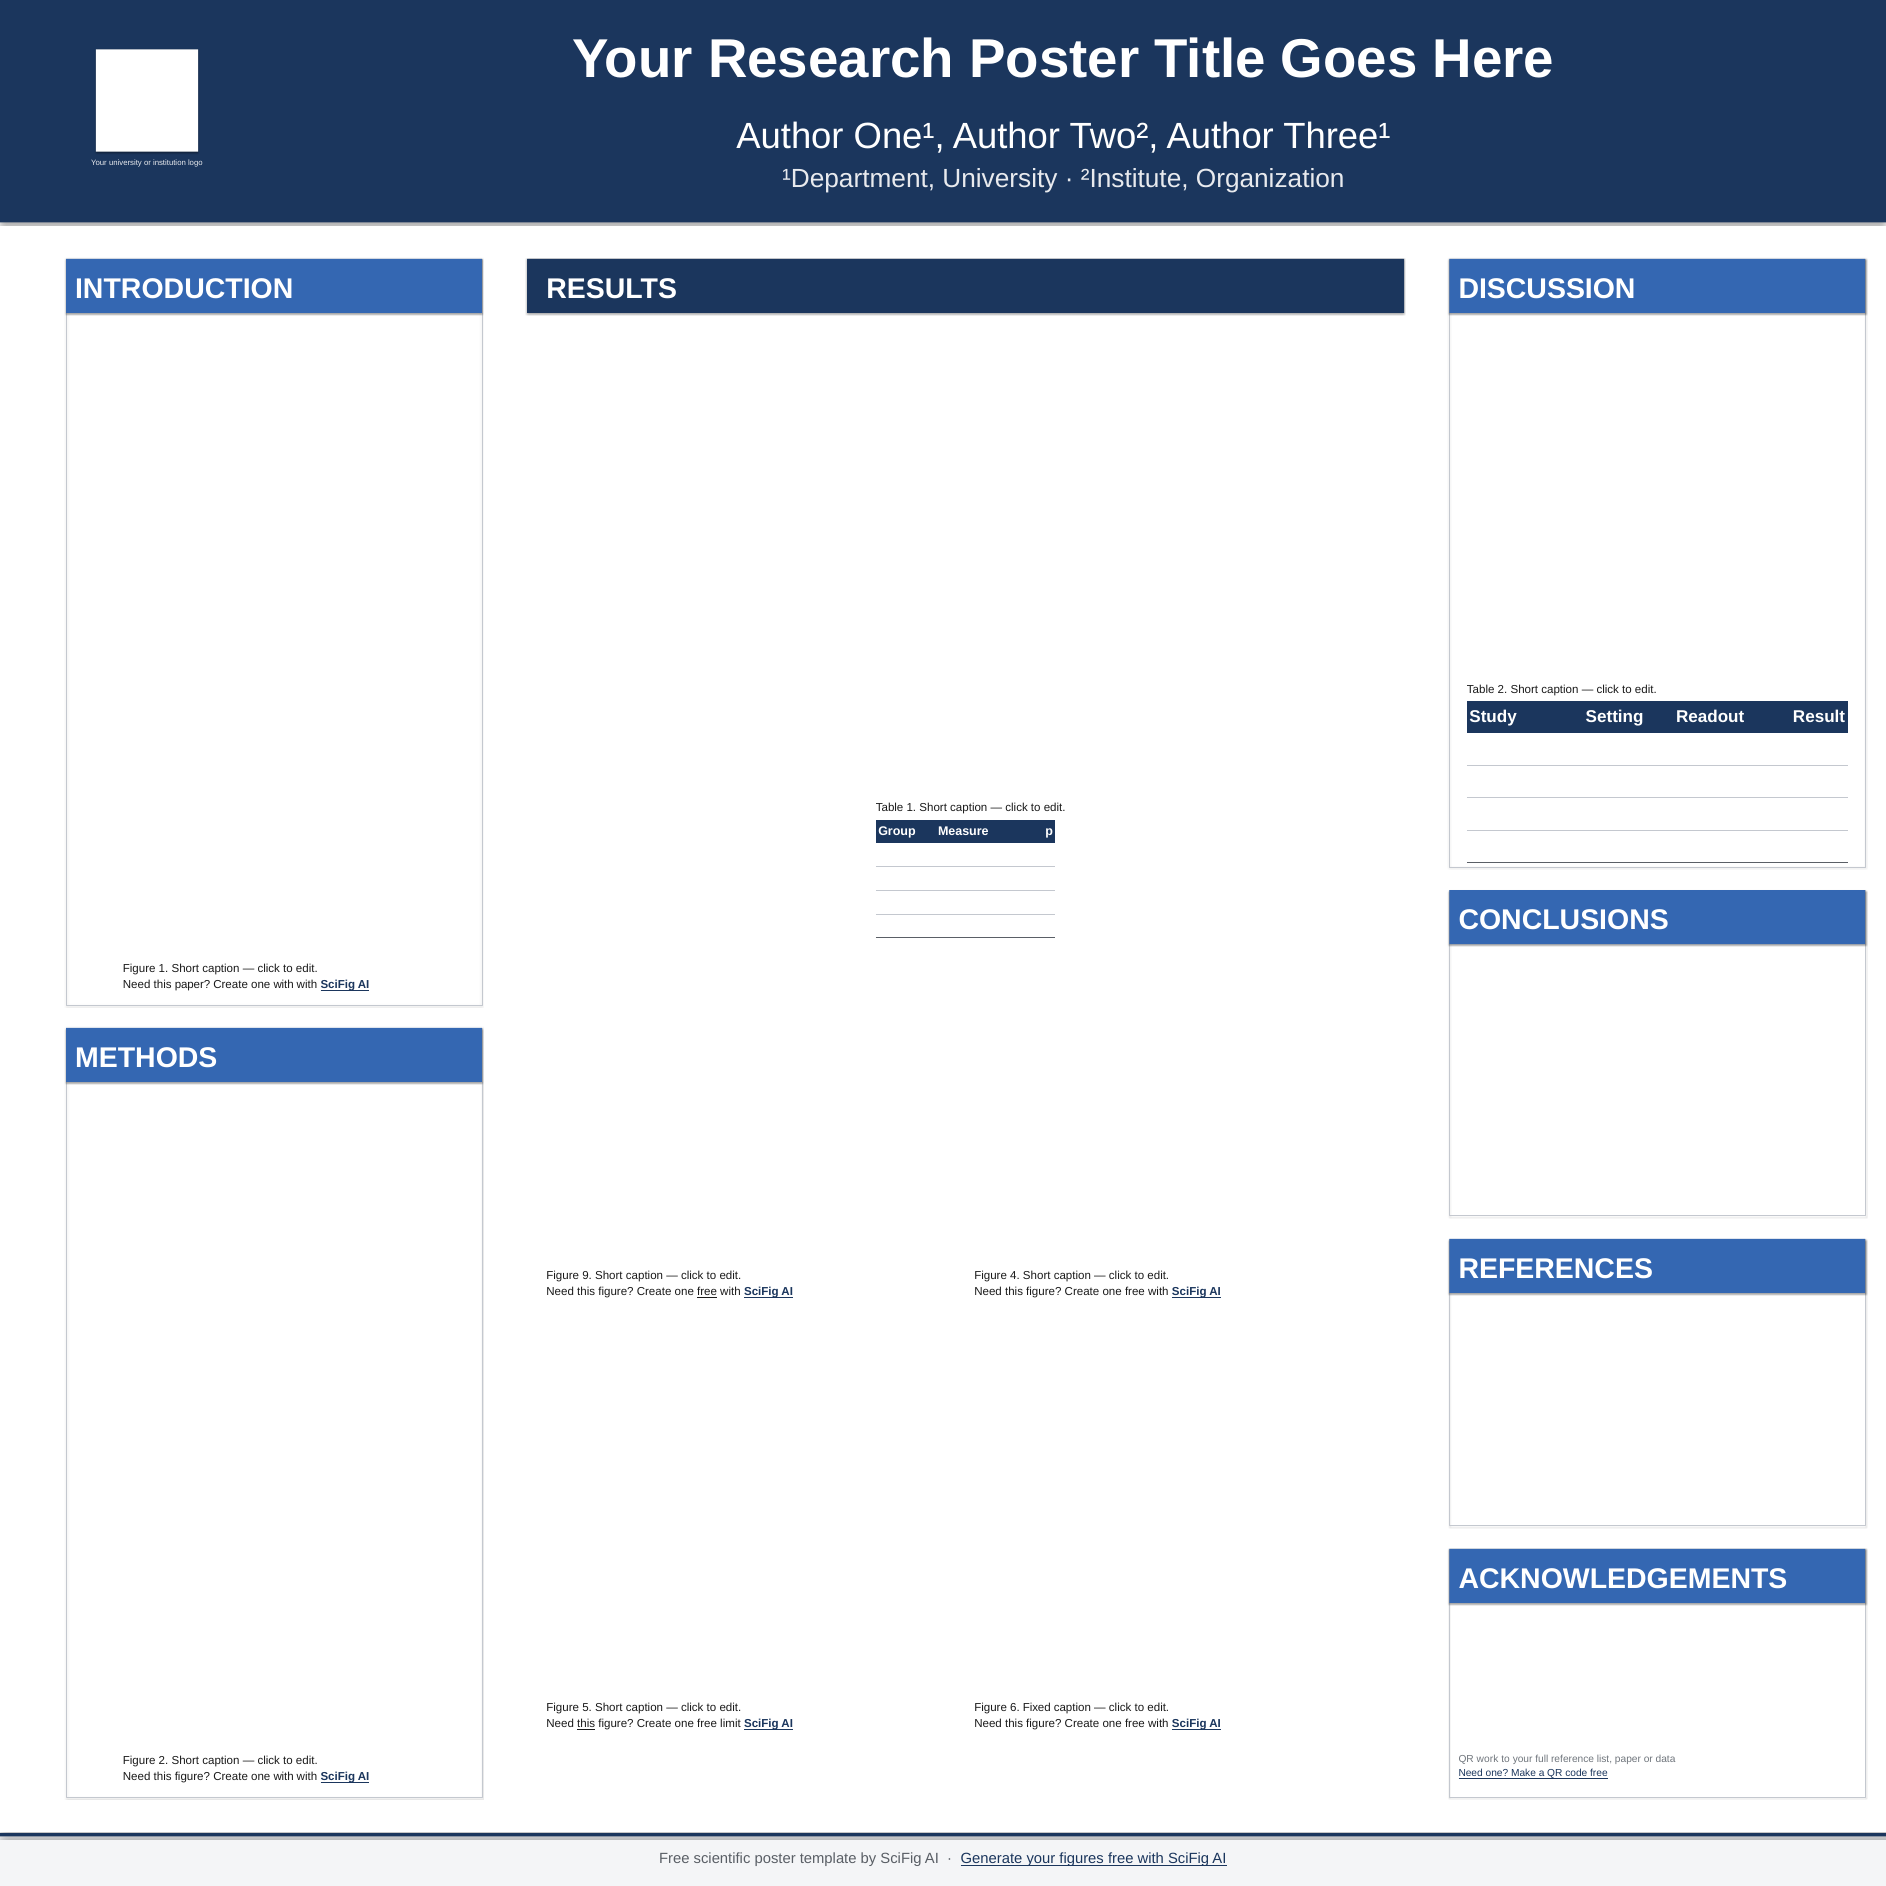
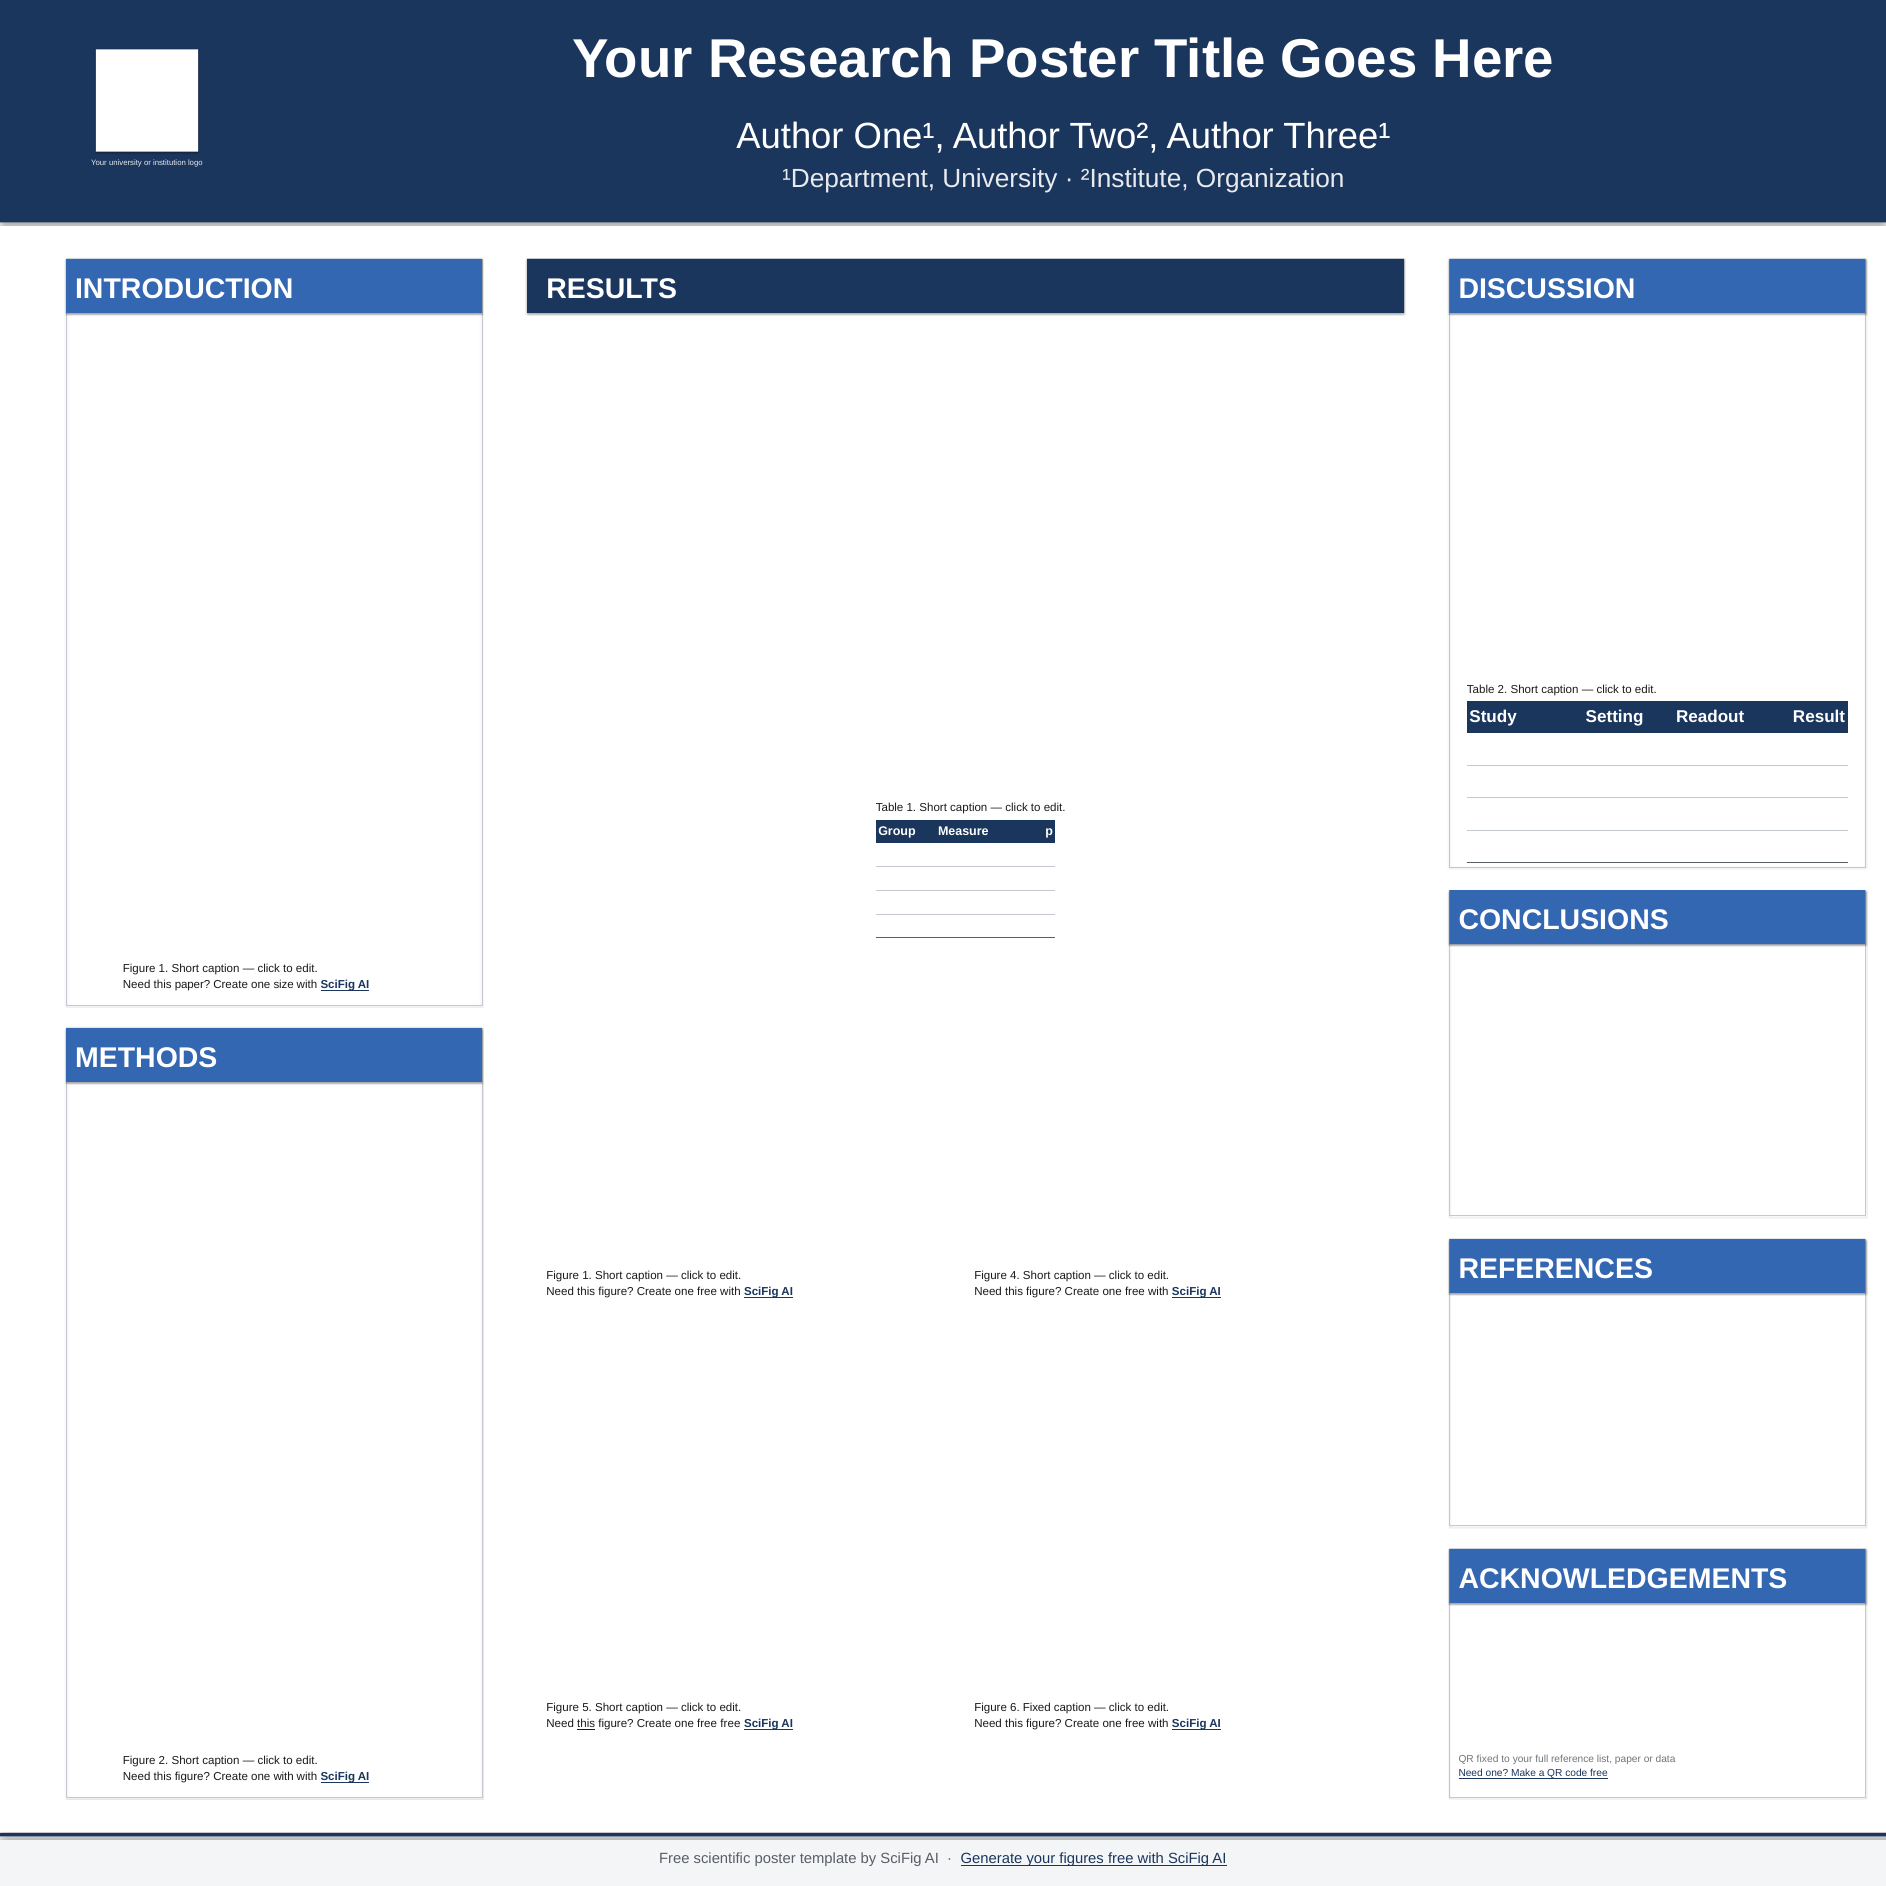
with at (284, 985): with -> size
9 at (587, 1275): 9 -> 1
free at (707, 1292) underline: present -> none
free limit: limit -> free
QR work: work -> fixed
